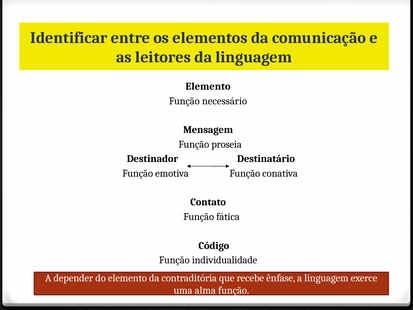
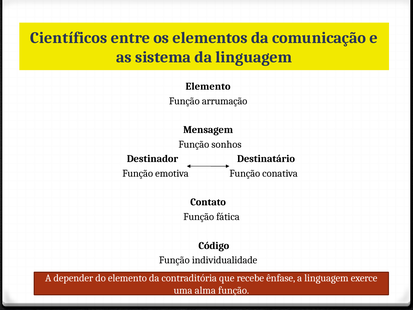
Identificar: Identificar -> Científicos
leitores: leitores -> sistema
necessário: necessário -> arrumação
proseia: proseia -> sonhos
